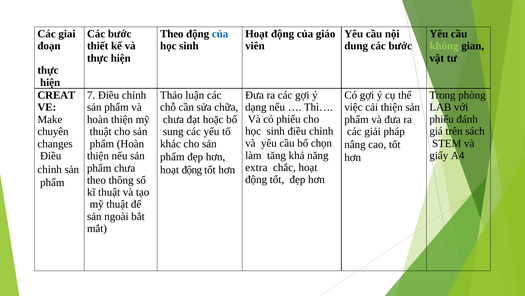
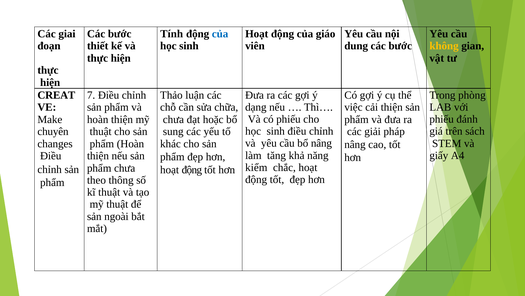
Theo at (172, 34): Theo -> Tính
không colour: light green -> yellow
bổ chọn: chọn -> nâng
extra: extra -> kiểm
